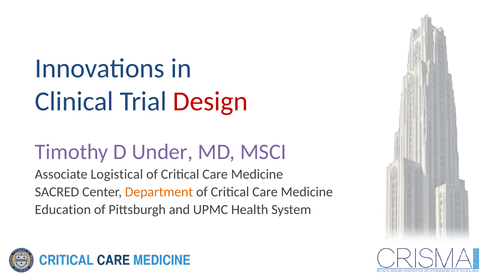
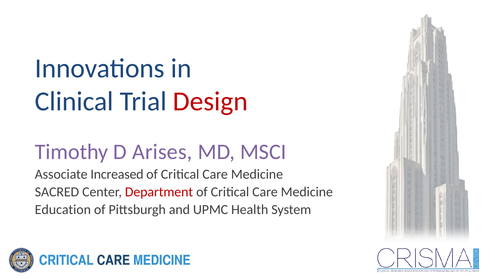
Under: Under -> Arises
Logistical: Logistical -> Increased
Department colour: orange -> red
